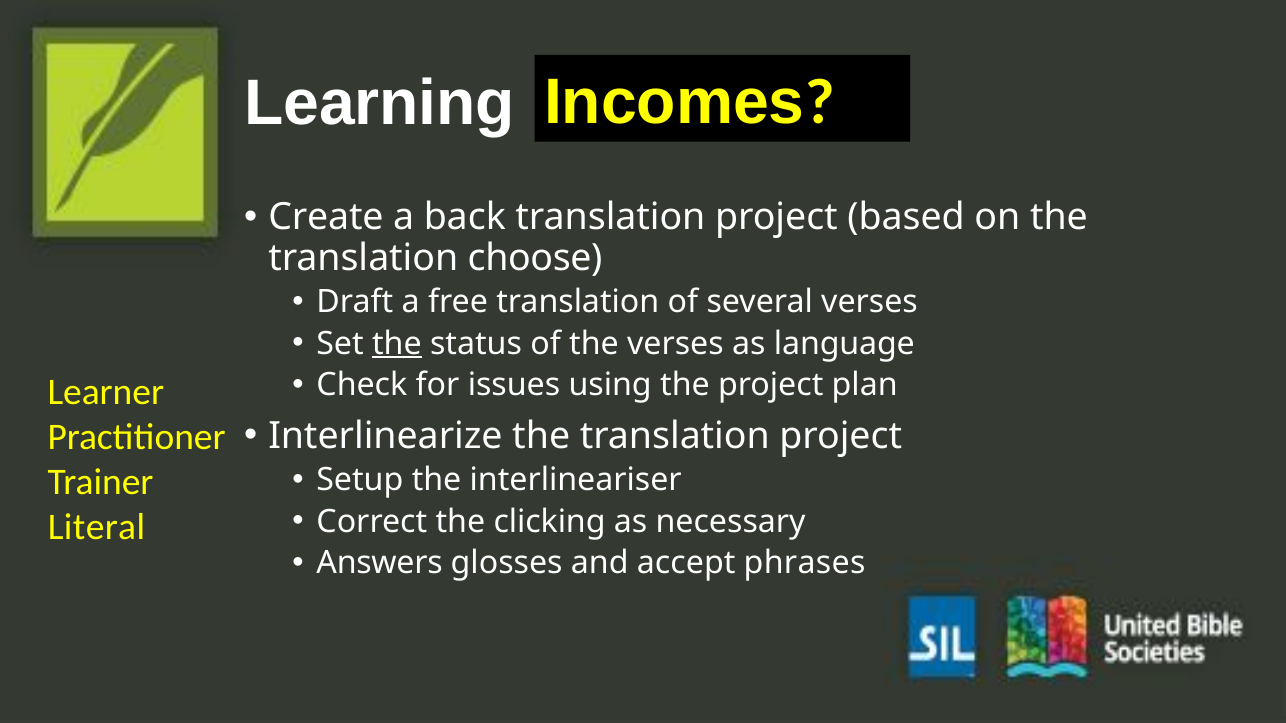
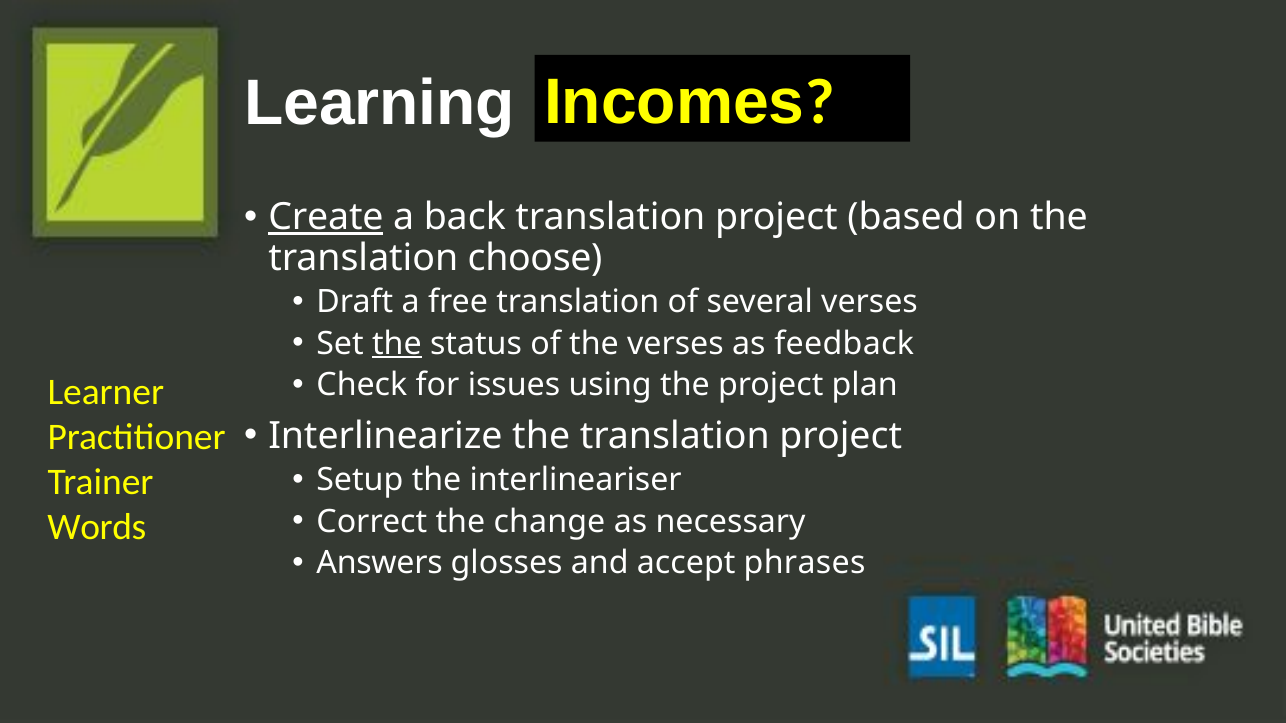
Create underline: none -> present
language: language -> feedback
clicking: clicking -> change
Literal: Literal -> Words
